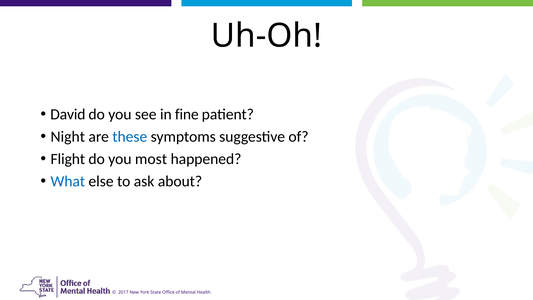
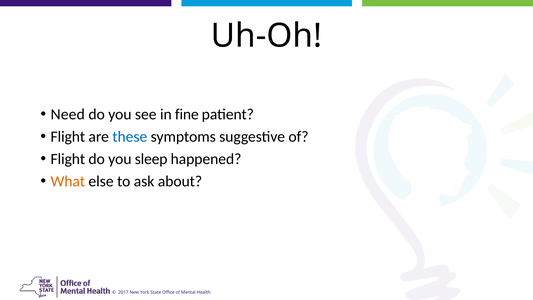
David: David -> Need
Night at (68, 137): Night -> Flight
most: most -> sleep
What colour: blue -> orange
